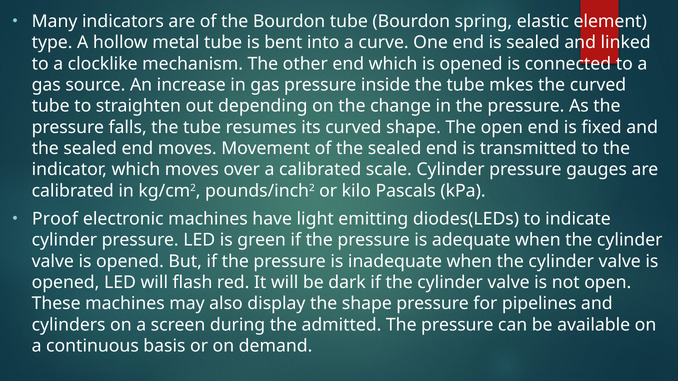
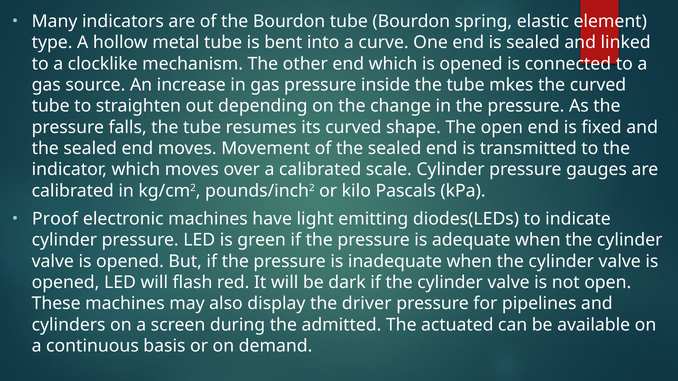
the shape: shape -> driver
pressure at (457, 325): pressure -> actuated
